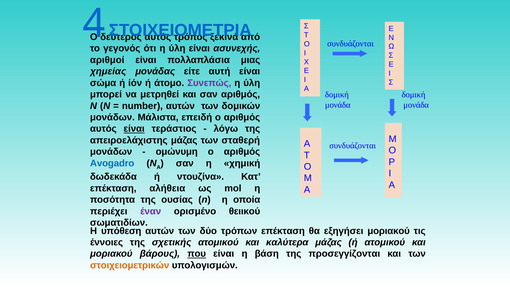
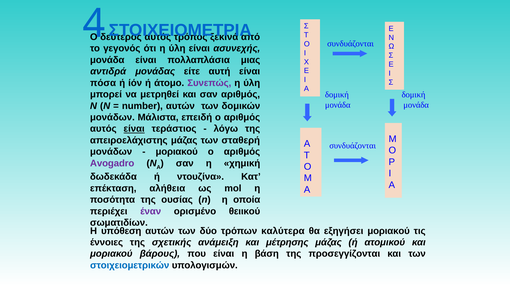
αριθμοί at (107, 60): αριθμοί -> μονάδα
χημείας: χημείας -> αντιδρά
σώμα: σώμα -> πόσα
ομώνυμη at (177, 152): ομώνυμη -> μοριακού
Avogadro colour: blue -> purple
τρόπων επέκταση: επέκταση -> καλύτερα
σχετικής ατομικού: ατομικού -> ανάμειξη
καλύτερα: καλύτερα -> μέτρησης
που underline: present -> none
στοιχειομετρικών colour: orange -> blue
